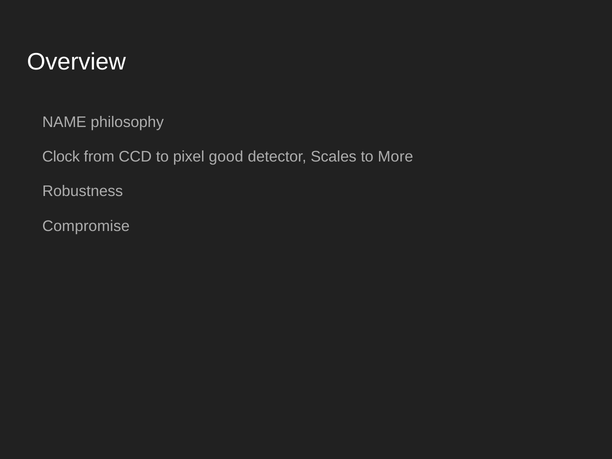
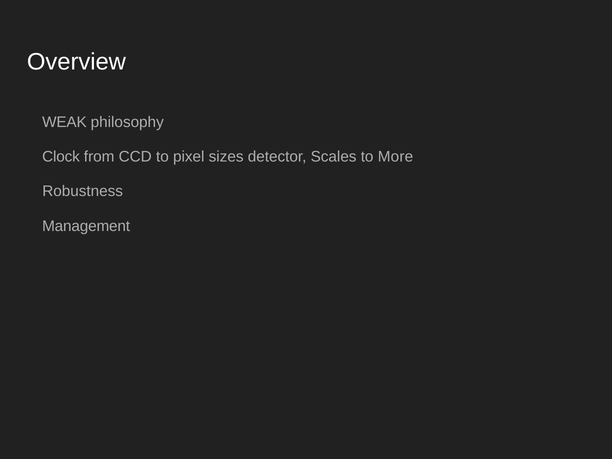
NAME: NAME -> WEAK
good: good -> sizes
Compromise: Compromise -> Management
